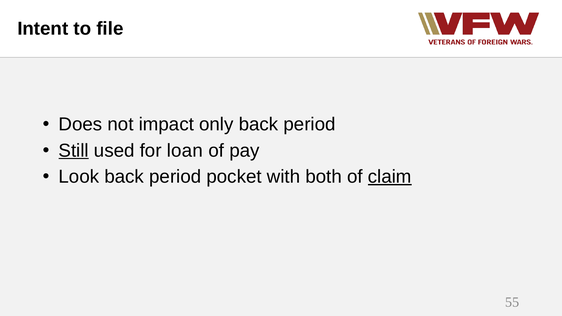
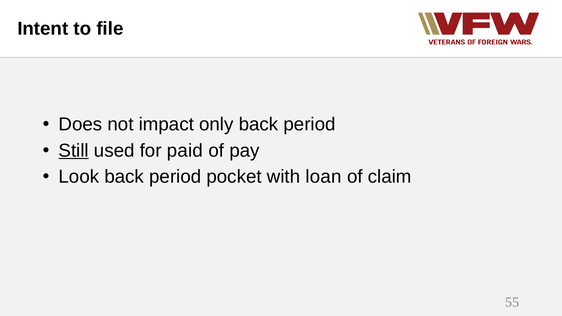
loan: loan -> paid
both: both -> loan
claim underline: present -> none
